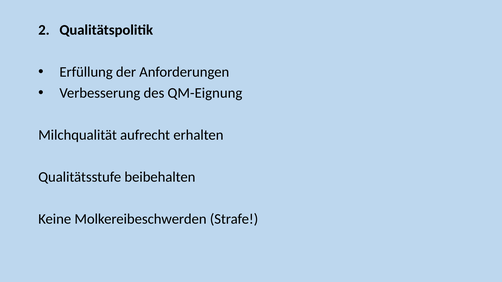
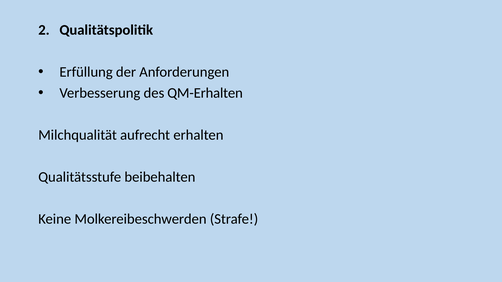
QM-Eignung: QM-Eignung -> QM-Erhalten
